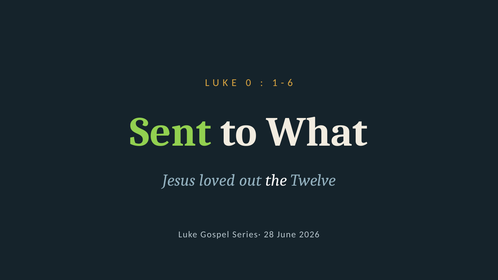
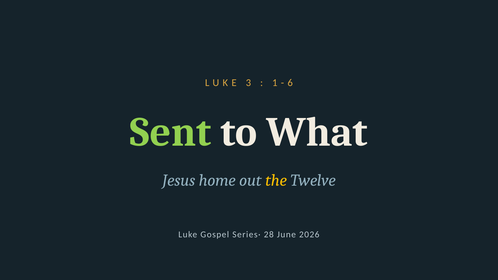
0: 0 -> 3
loved: loved -> home
the colour: white -> yellow
